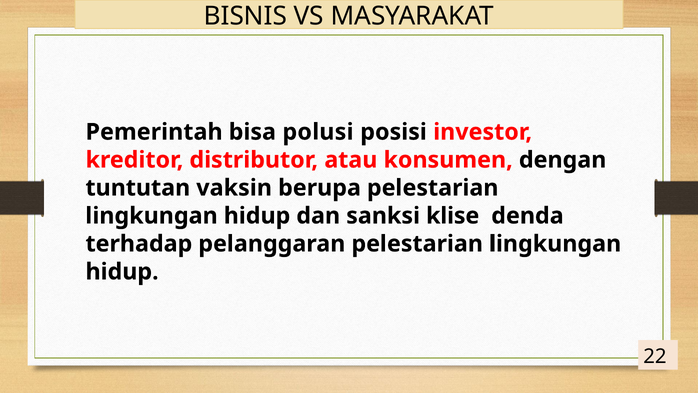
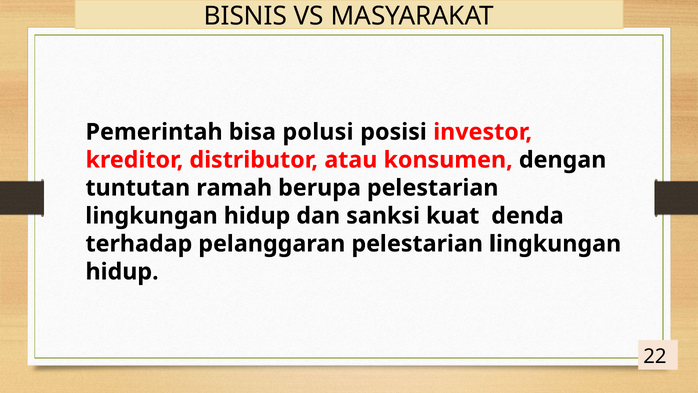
vaksin: vaksin -> ramah
klise: klise -> kuat
